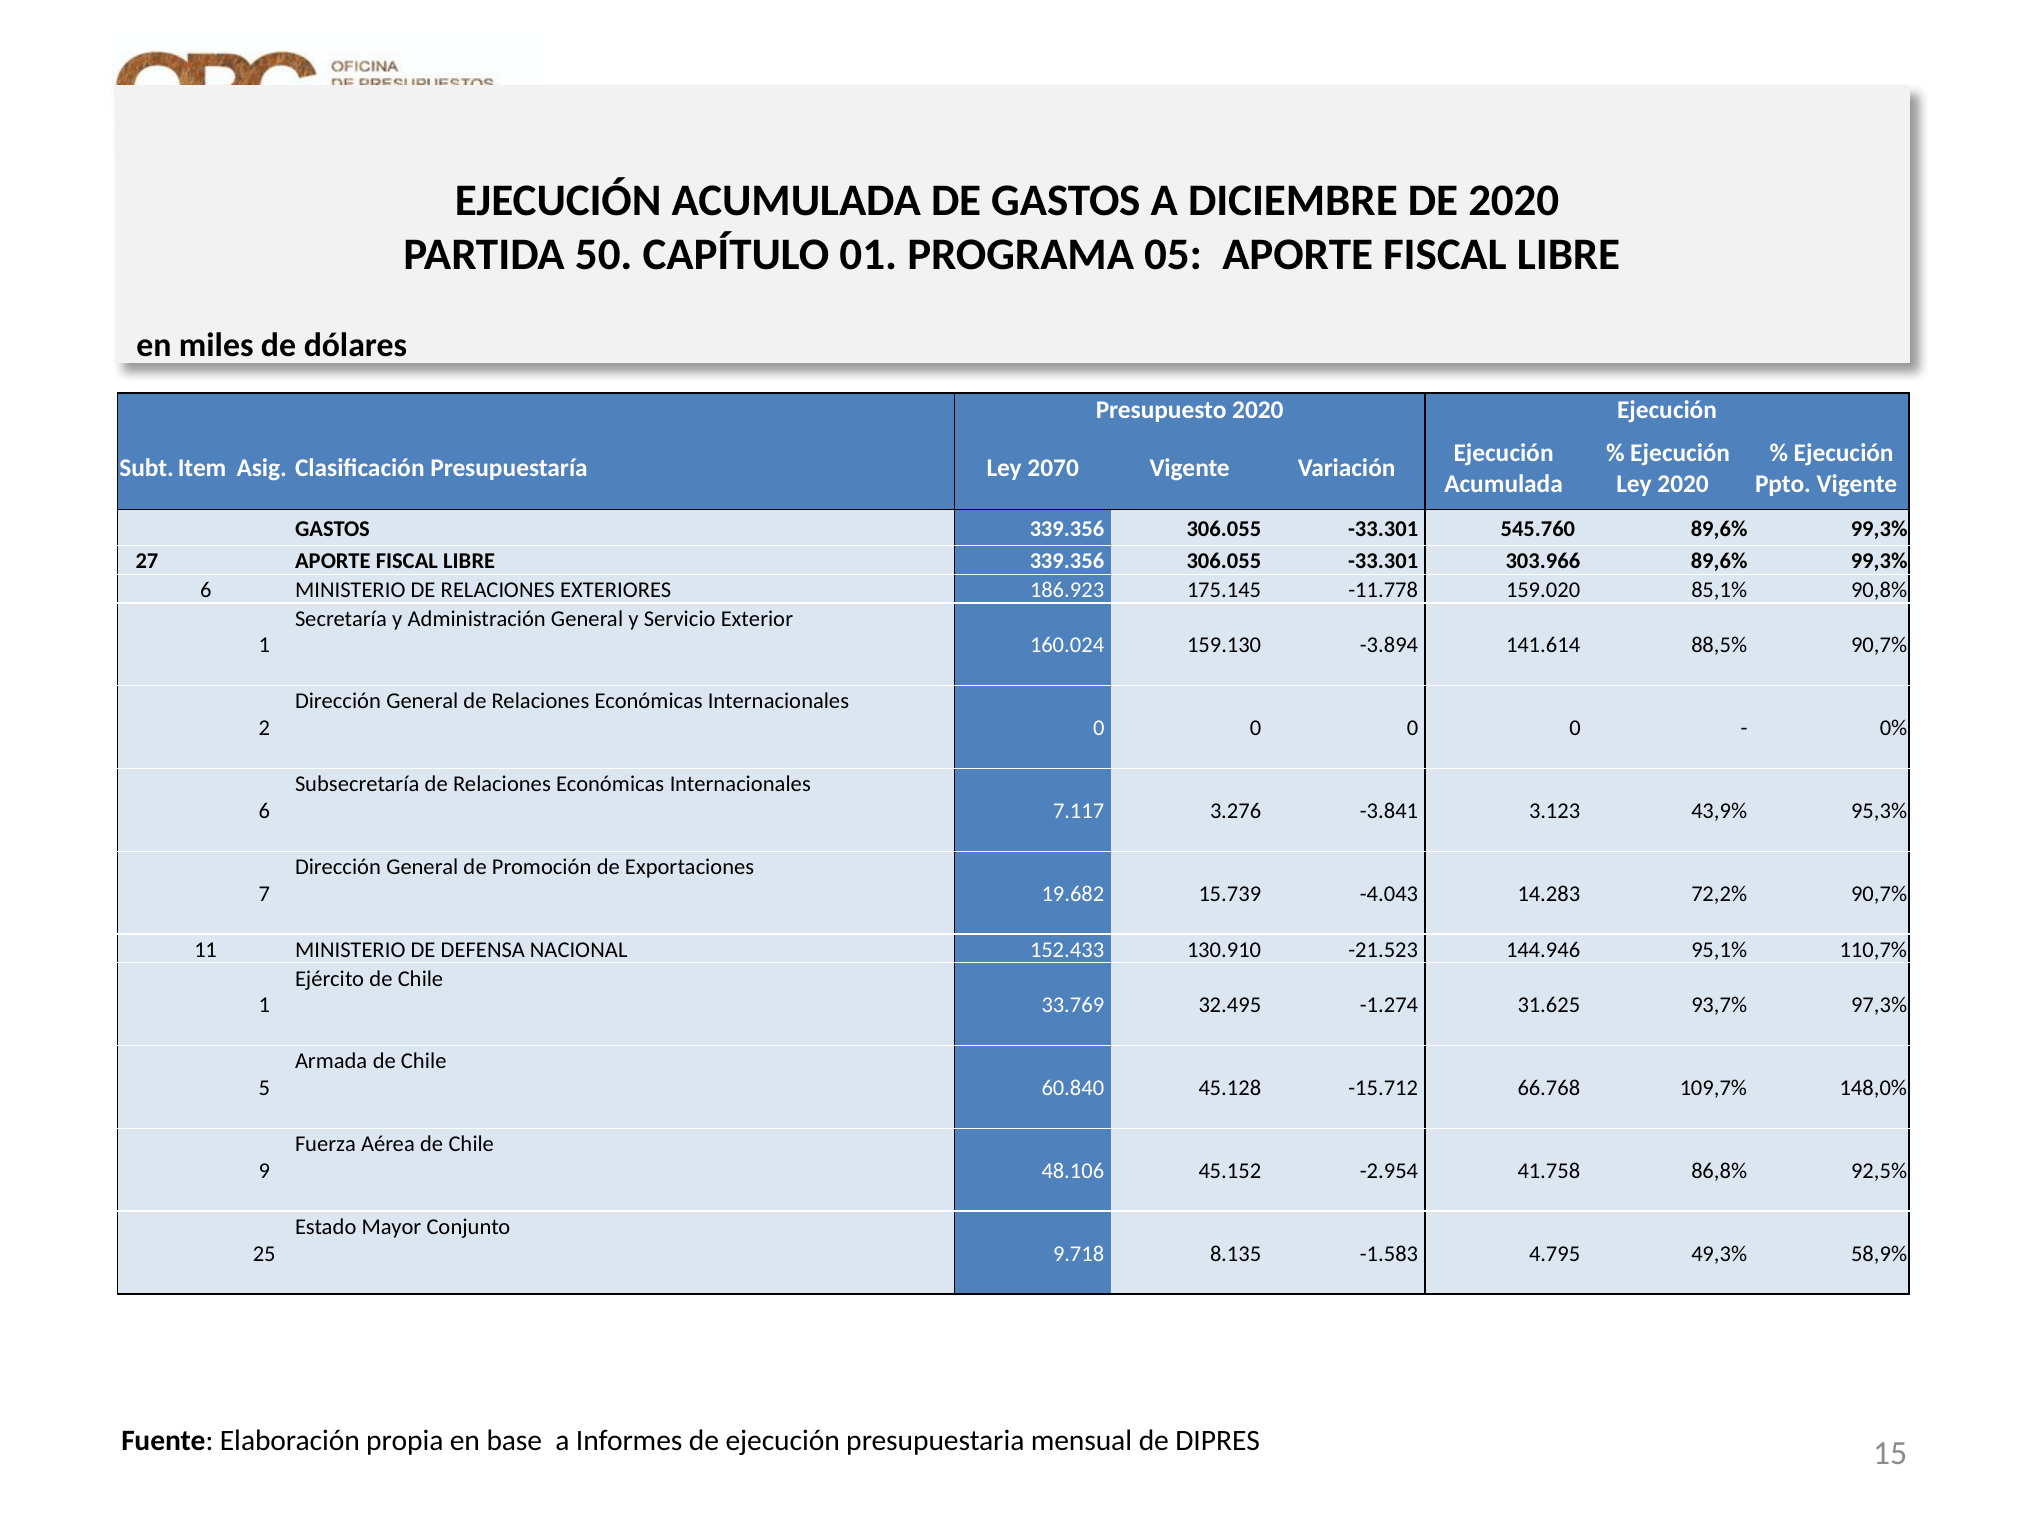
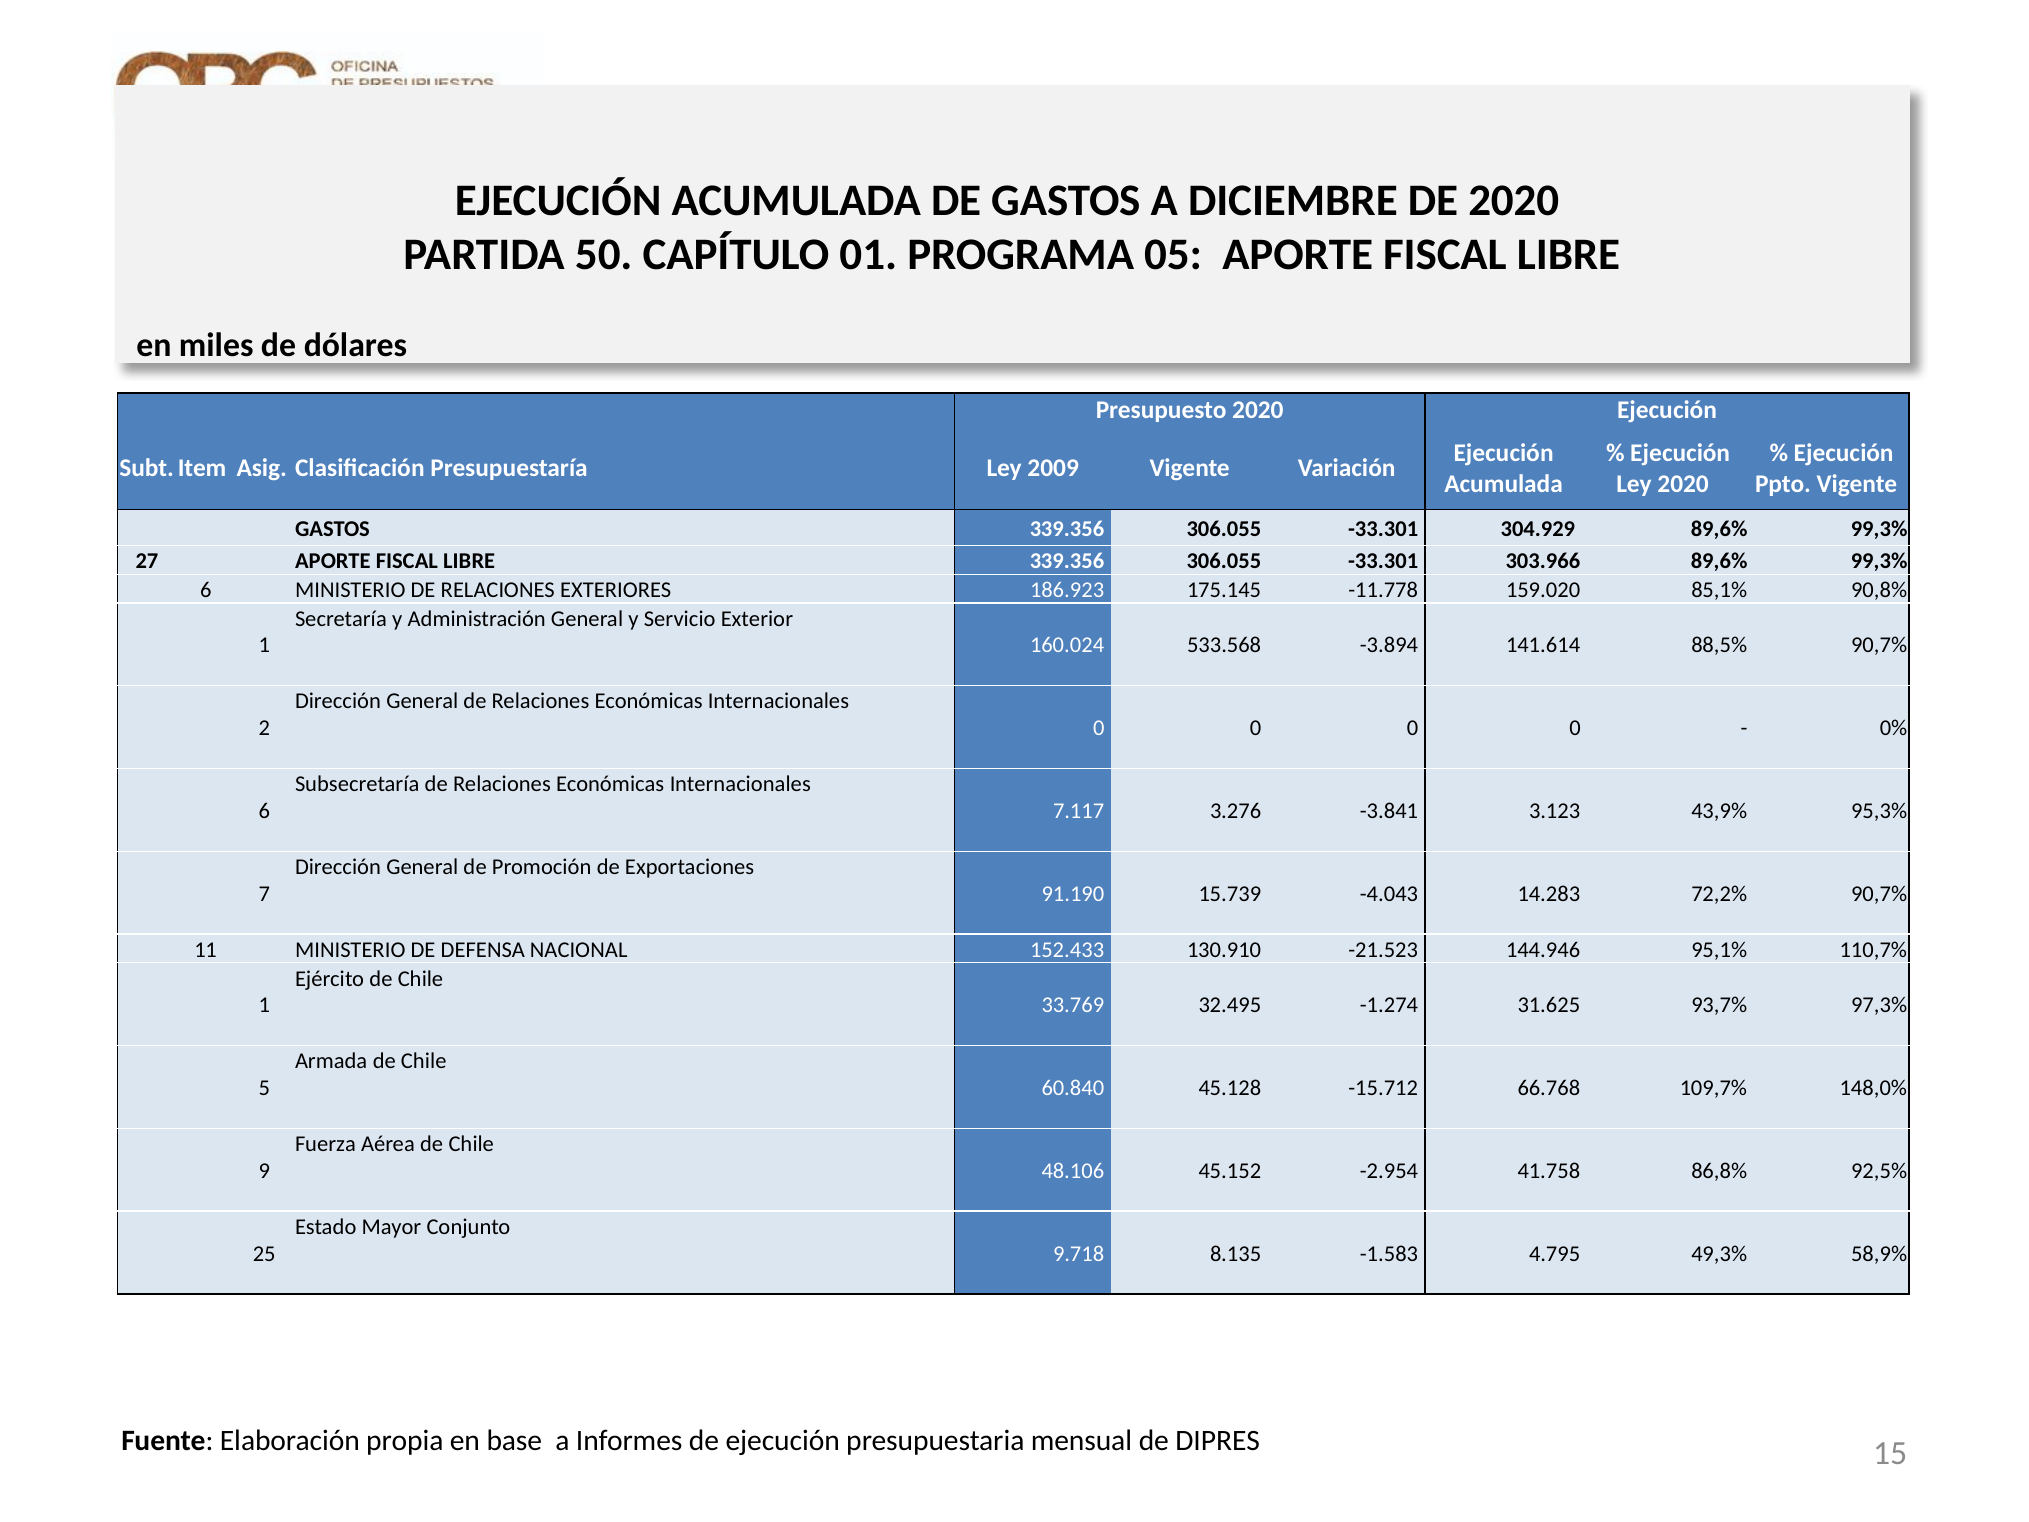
2070: 2070 -> 2009
545.760: 545.760 -> 304.929
159.130: 159.130 -> 533.568
19.682: 19.682 -> 91.190
